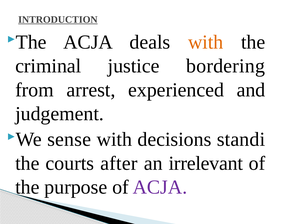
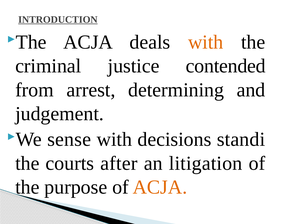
bordering: bordering -> contended
experienced: experienced -> determining
irrelevant: irrelevant -> litigation
ACJA at (160, 187) colour: purple -> orange
